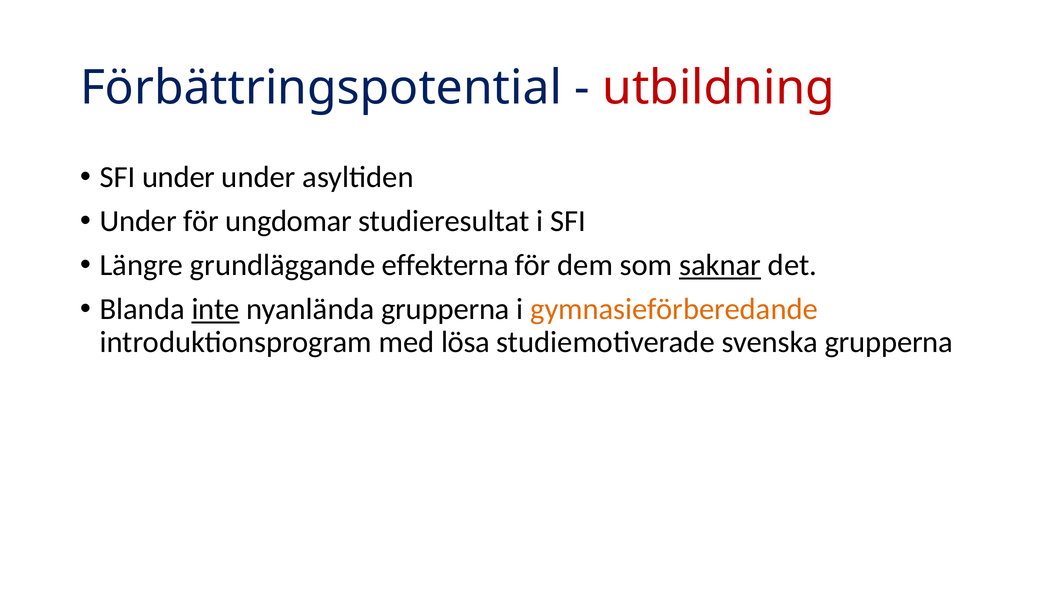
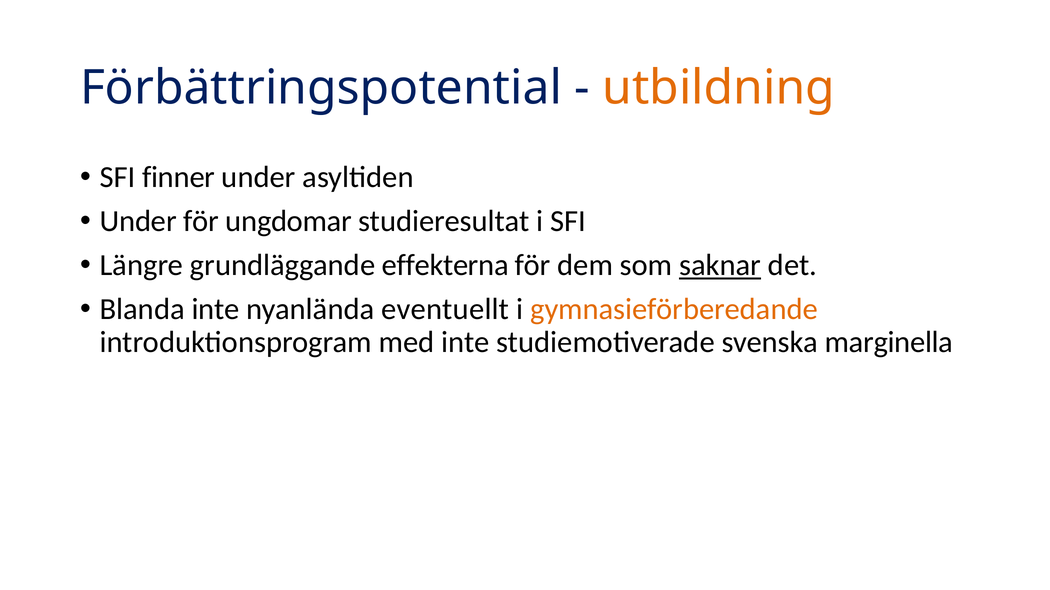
utbildning colour: red -> orange
SFI under: under -> finner
inte at (216, 310) underline: present -> none
nyanlända grupperna: grupperna -> eventuellt
med lösa: lösa -> inte
svenska grupperna: grupperna -> marginella
